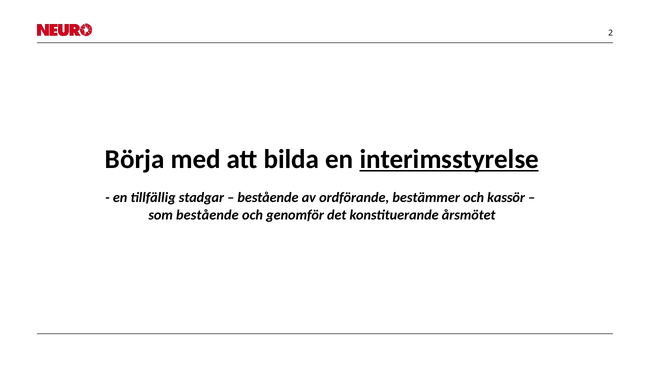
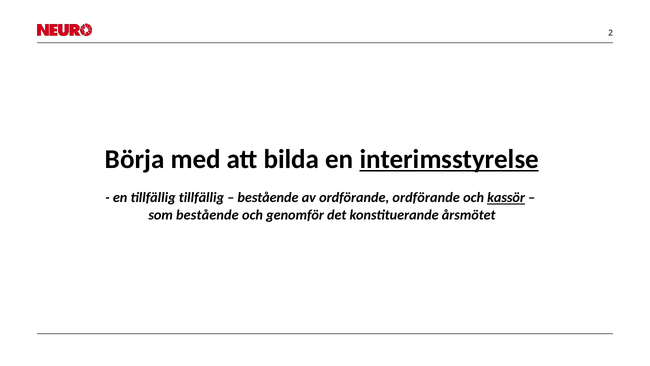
tillfällig stadgar: stadgar -> tillfällig
bestämmer at (426, 198): bestämmer -> ordförande
kassör underline: none -> present
